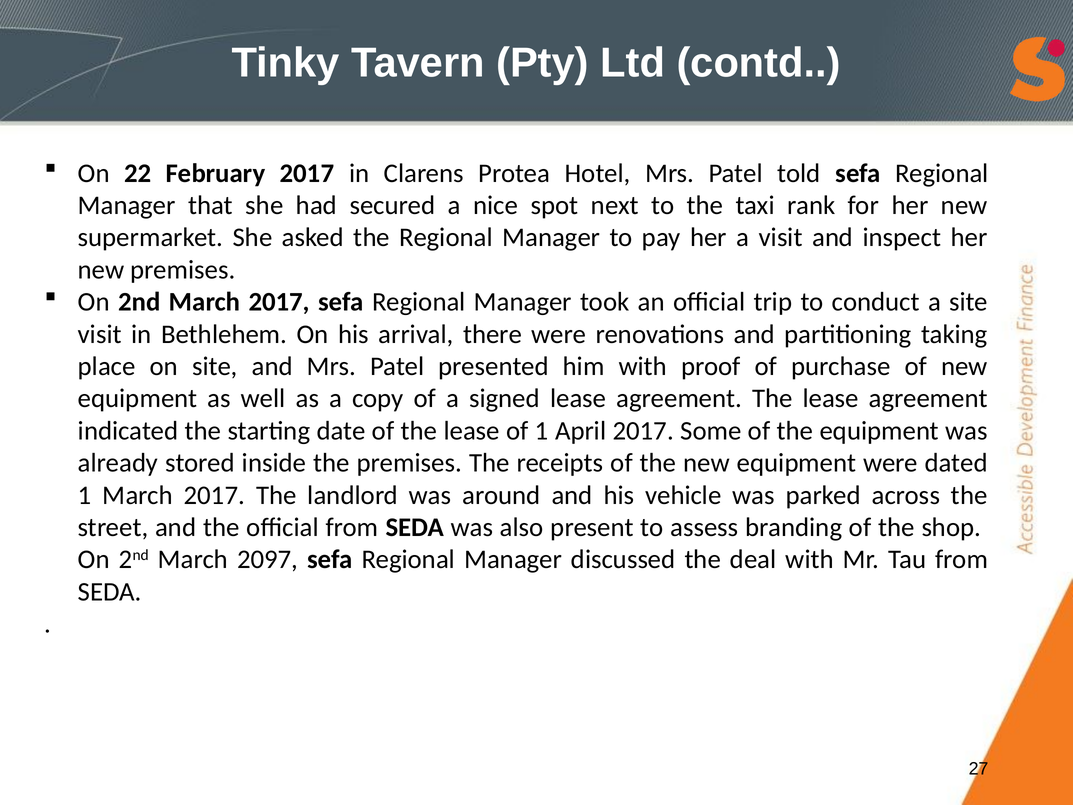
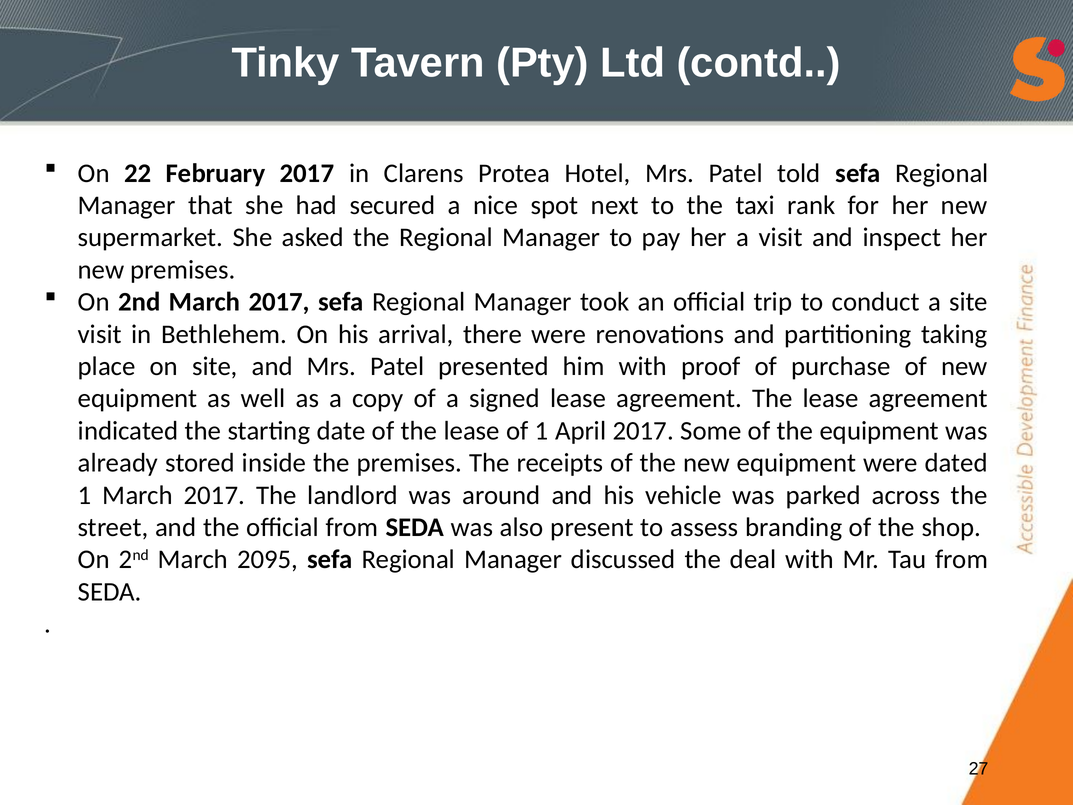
2097: 2097 -> 2095
